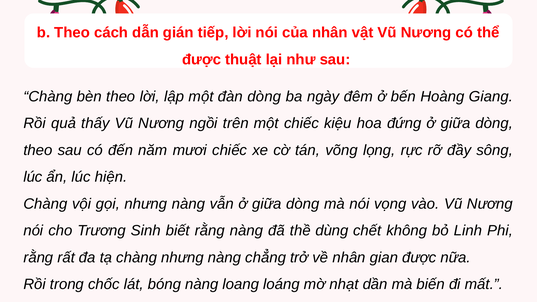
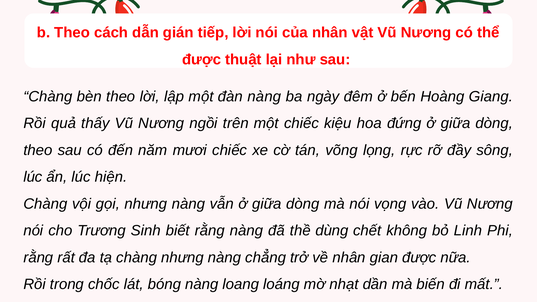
đàn dòng: dòng -> nàng
